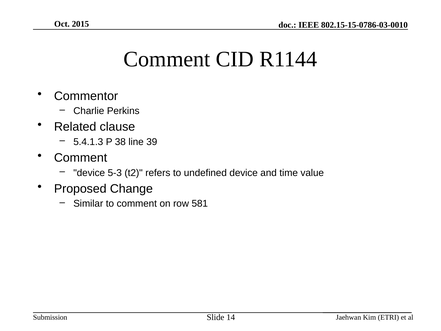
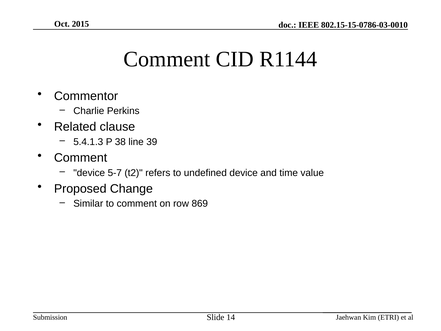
5-3: 5-3 -> 5-7
581: 581 -> 869
